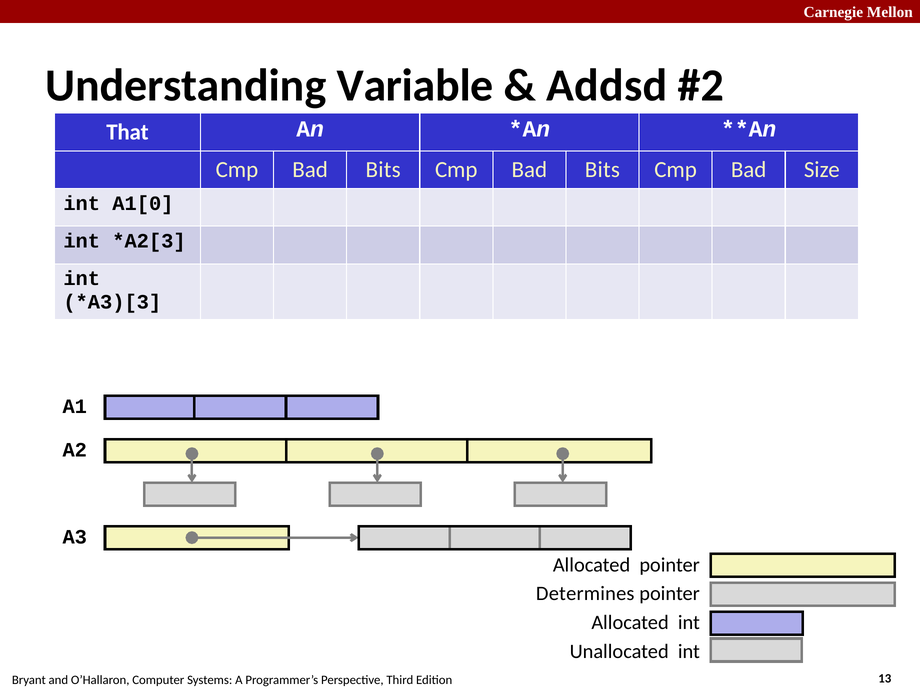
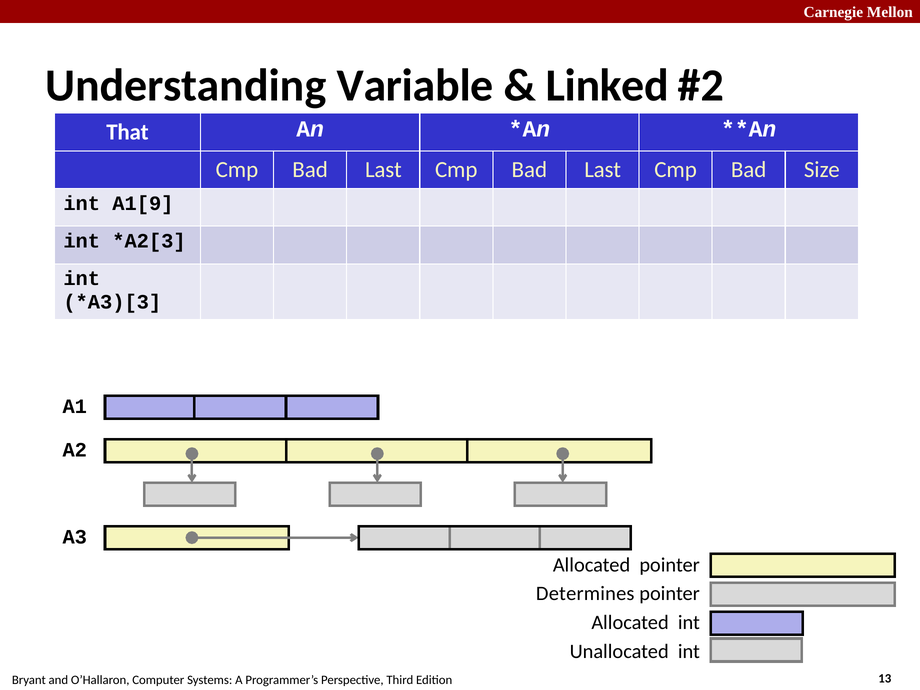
Addsd: Addsd -> Linked
Bits at (383, 170): Bits -> Last
Bits at (602, 170): Bits -> Last
A1[0: A1[0 -> A1[9
